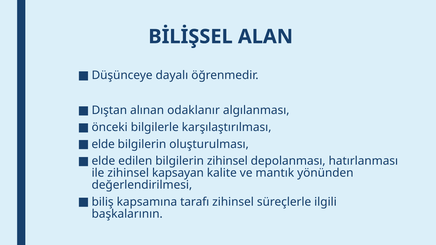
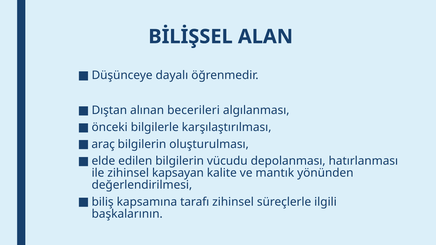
odaklanır: odaklanır -> becerileri
elde at (103, 144): elde -> araç
bilgilerin zihinsel: zihinsel -> vücudu
